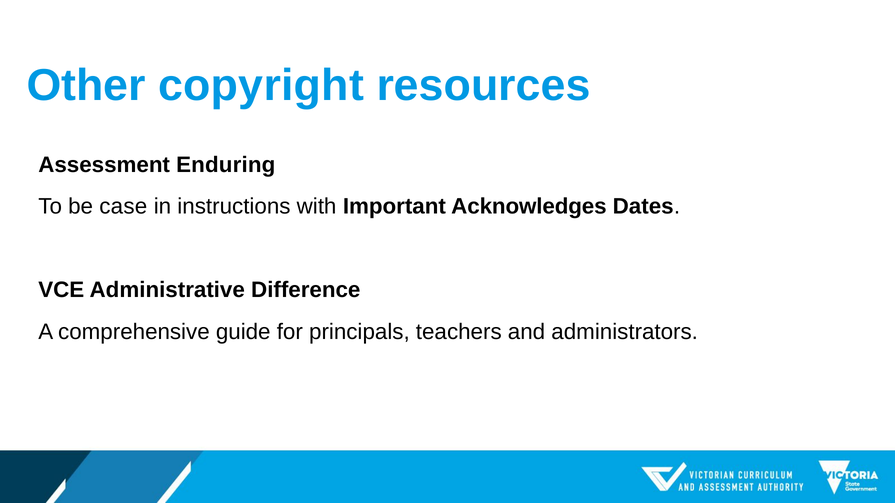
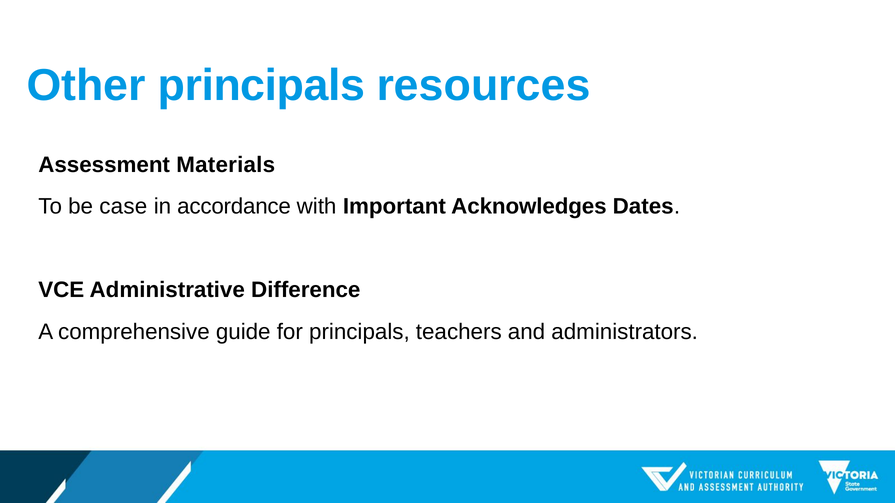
Other copyright: copyright -> principals
Enduring: Enduring -> Materials
instructions: instructions -> accordance
